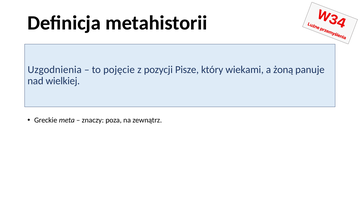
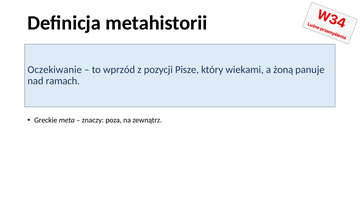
Uzgodnienia: Uzgodnienia -> Oczekiwanie
pojęcie: pojęcie -> wprzód
wielkiej: wielkiej -> ramach
